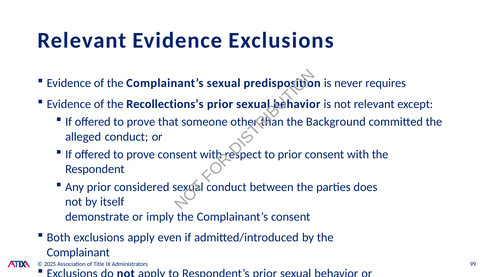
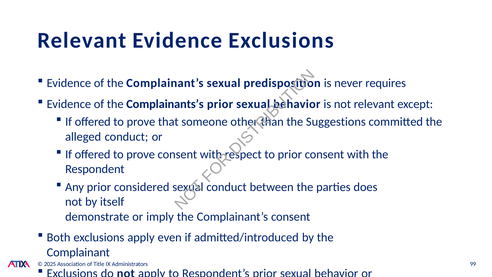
Recollections’s: Recollections’s -> Complainants’s
Background: Background -> Suggestions
